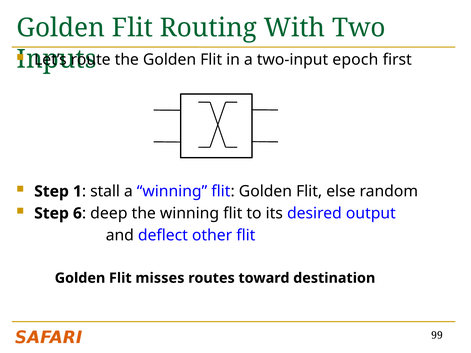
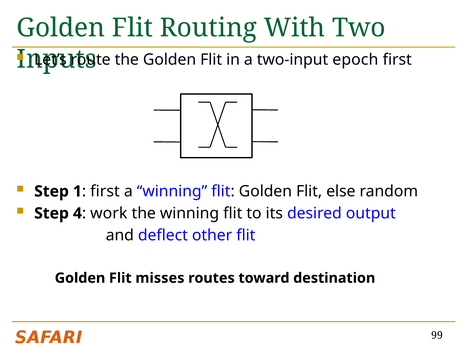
stall at (105, 191): stall -> first
6: 6 -> 4
deep: deep -> work
